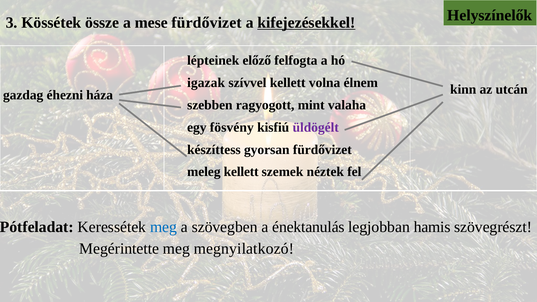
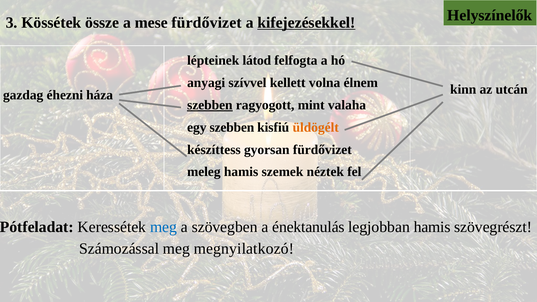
előző: előző -> látod
igazak: igazak -> anyagi
szebben at (210, 105) underline: none -> present
egy fösvény: fösvény -> szebben
üldögélt colour: purple -> orange
meleg kellett: kellett -> hamis
Megérintette: Megérintette -> Számozással
